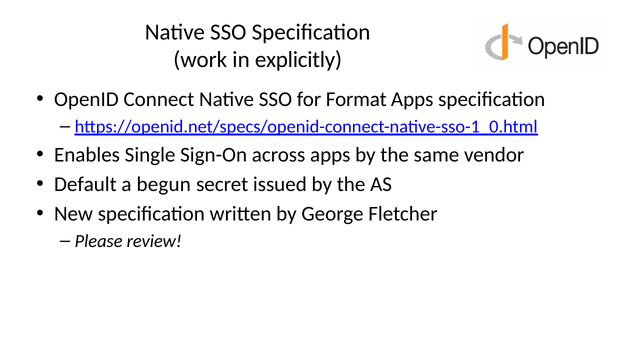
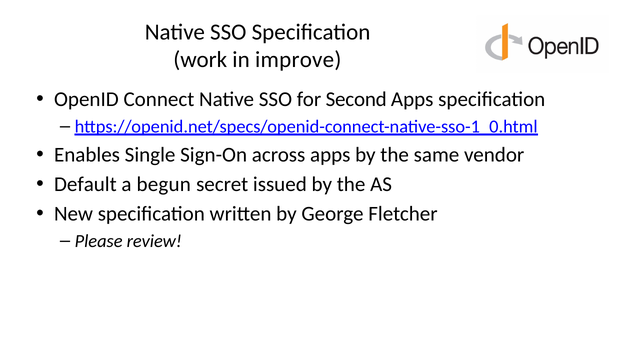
explicitly: explicitly -> improve
Format: Format -> Second
